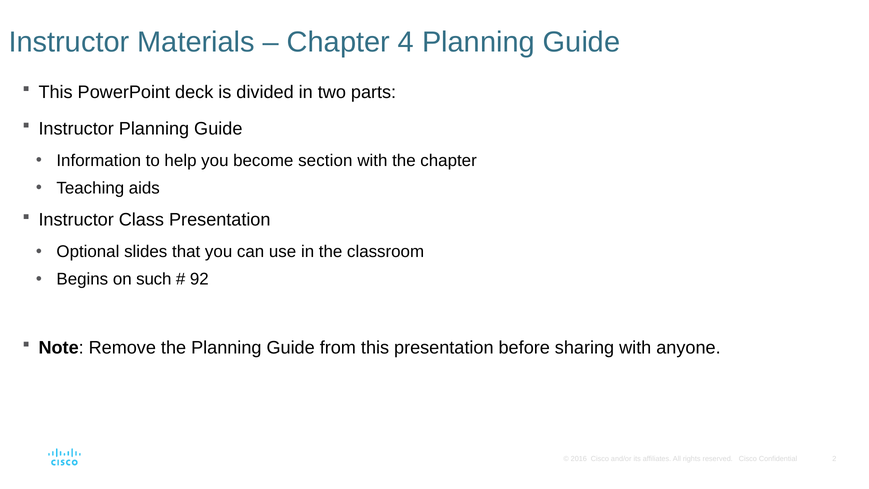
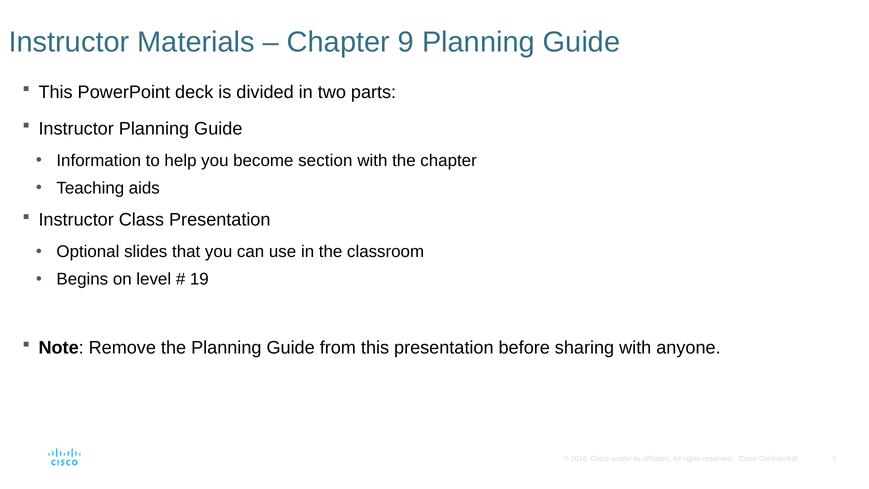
4: 4 -> 9
such: such -> level
92: 92 -> 19
